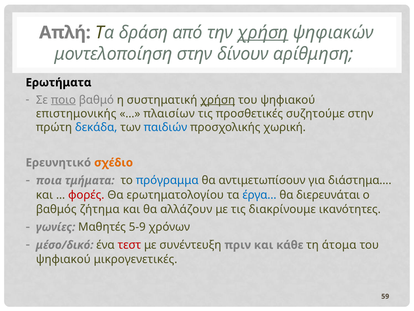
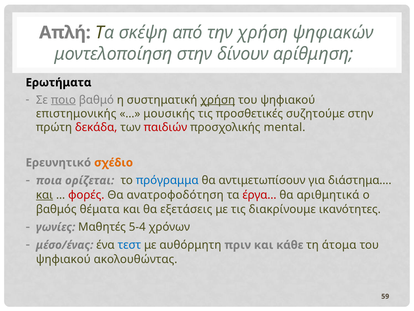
δράση: δράση -> σκέψη
χρήση at (263, 33) underline: present -> none
πλαισίων: πλαισίων -> μουσικής
δεκάδα colour: blue -> red
παιδιών colour: blue -> red
χωρική: χωρική -> mental
τμήματα: τμήματα -> ορίζεται
και at (44, 195) underline: none -> present
ερωτηματολογίου: ερωτηματολογίου -> ανατροφοδότηση
έργα… colour: blue -> red
διερευνάται: διερευνάται -> αριθμητικά
ζήτημα: ζήτημα -> θέματα
αλλάζουν: αλλάζουν -> εξετάσεις
5-9: 5-9 -> 5-4
μέσο/δικό: μέσο/δικό -> μέσο/ένας
τεστ colour: red -> blue
συνέντευξη: συνέντευξη -> αυθόρμητη
μικρογενετικές: μικρογενετικές -> ακολουθώντας
